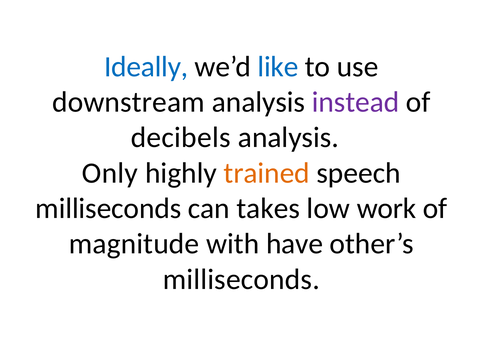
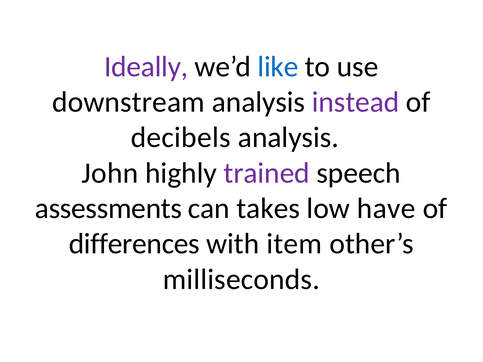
Ideally colour: blue -> purple
Only: Only -> John
trained colour: orange -> purple
milliseconds at (108, 209): milliseconds -> assessments
work: work -> have
magnitude: magnitude -> differences
have: have -> item
